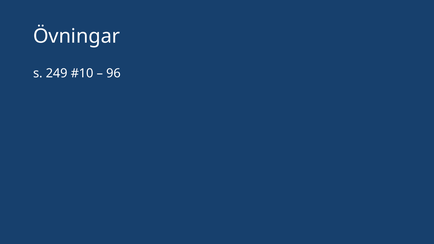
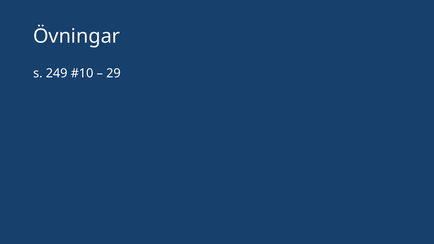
96: 96 -> 29
